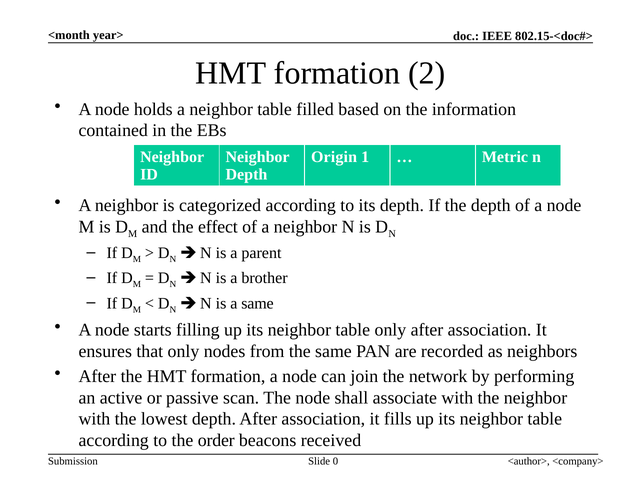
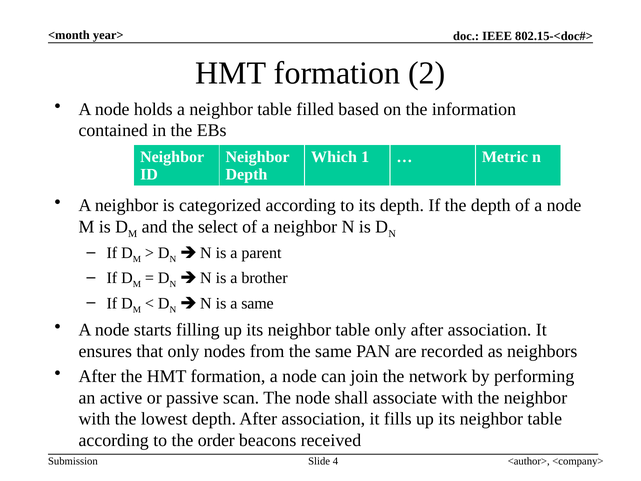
Origin: Origin -> Which
effect: effect -> select
0: 0 -> 4
